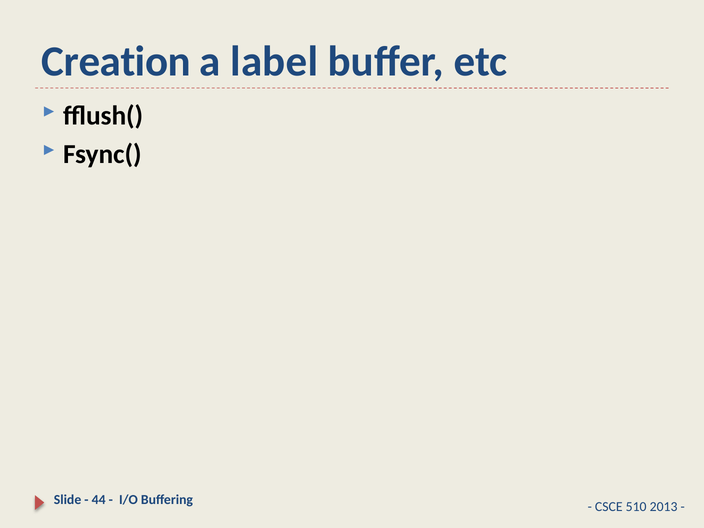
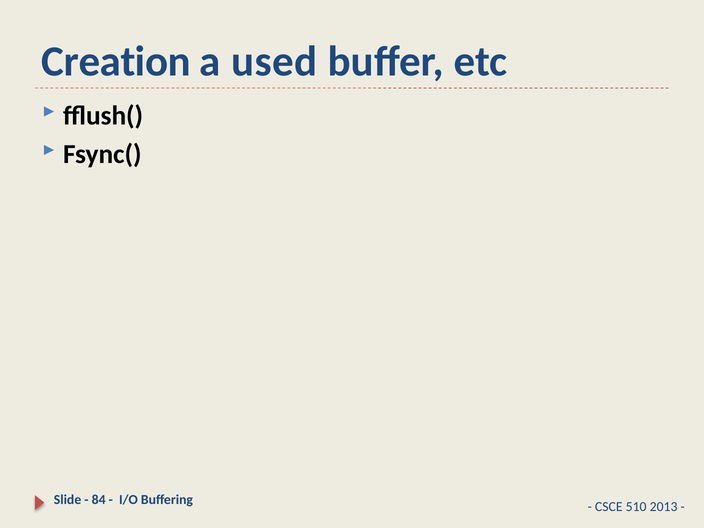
label: label -> used
44: 44 -> 84
